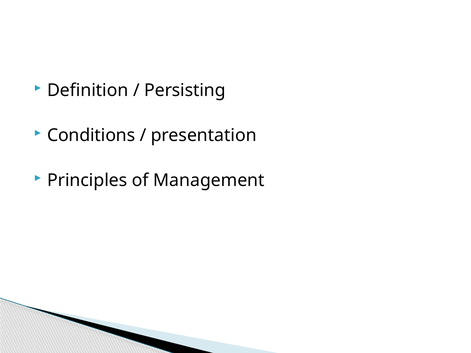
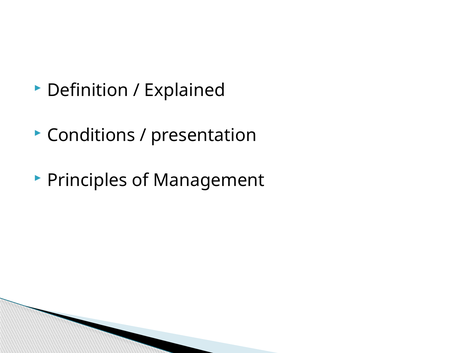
Persisting: Persisting -> Explained
